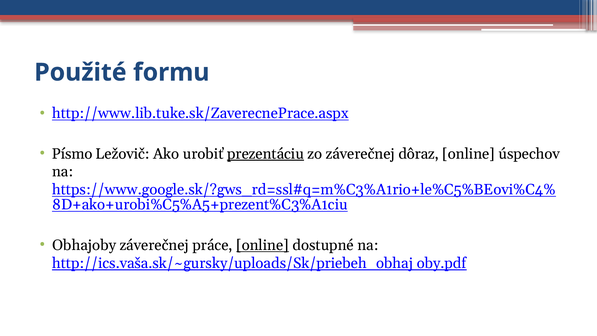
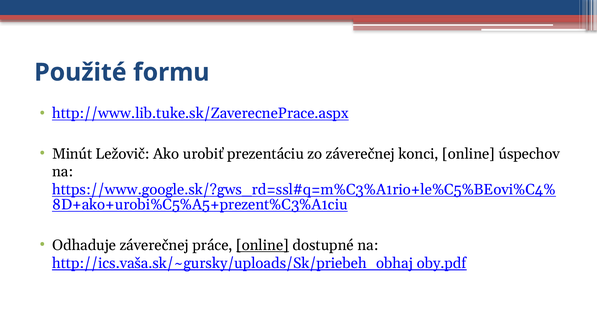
Písmo: Písmo -> Minút
prezentáciu underline: present -> none
dôraz: dôraz -> konci
Obhajoby: Obhajoby -> Odhaduje
